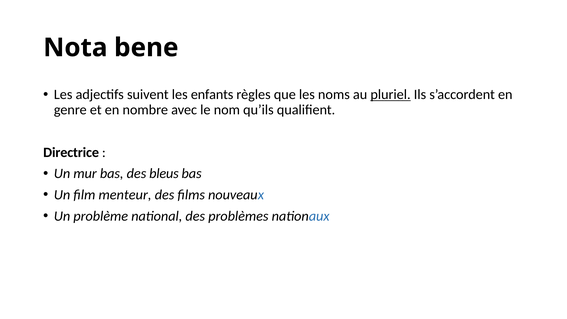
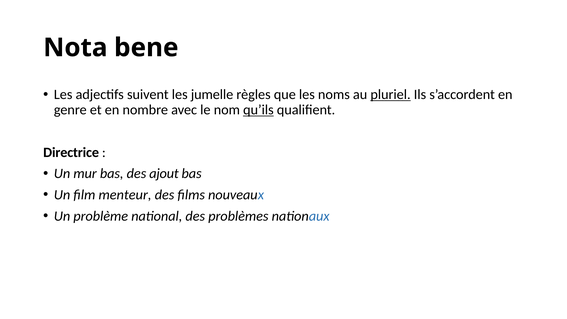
enfants: enfants -> jumelle
qu’ils underline: none -> present
bleus: bleus -> ajout
